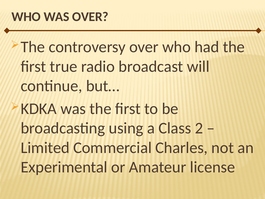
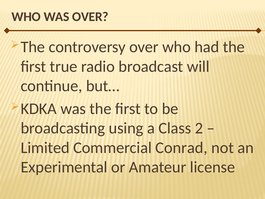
Charles: Charles -> Conrad
